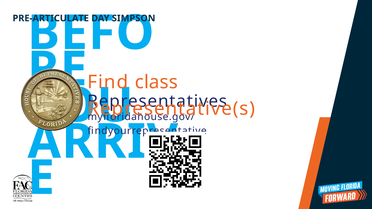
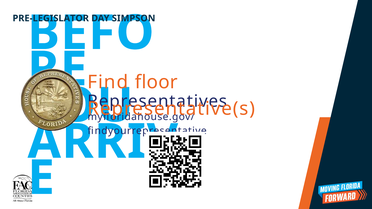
PRE-ARTICULATE: PRE-ARTICULATE -> PRE-LEGISLATOR
class: class -> floor
